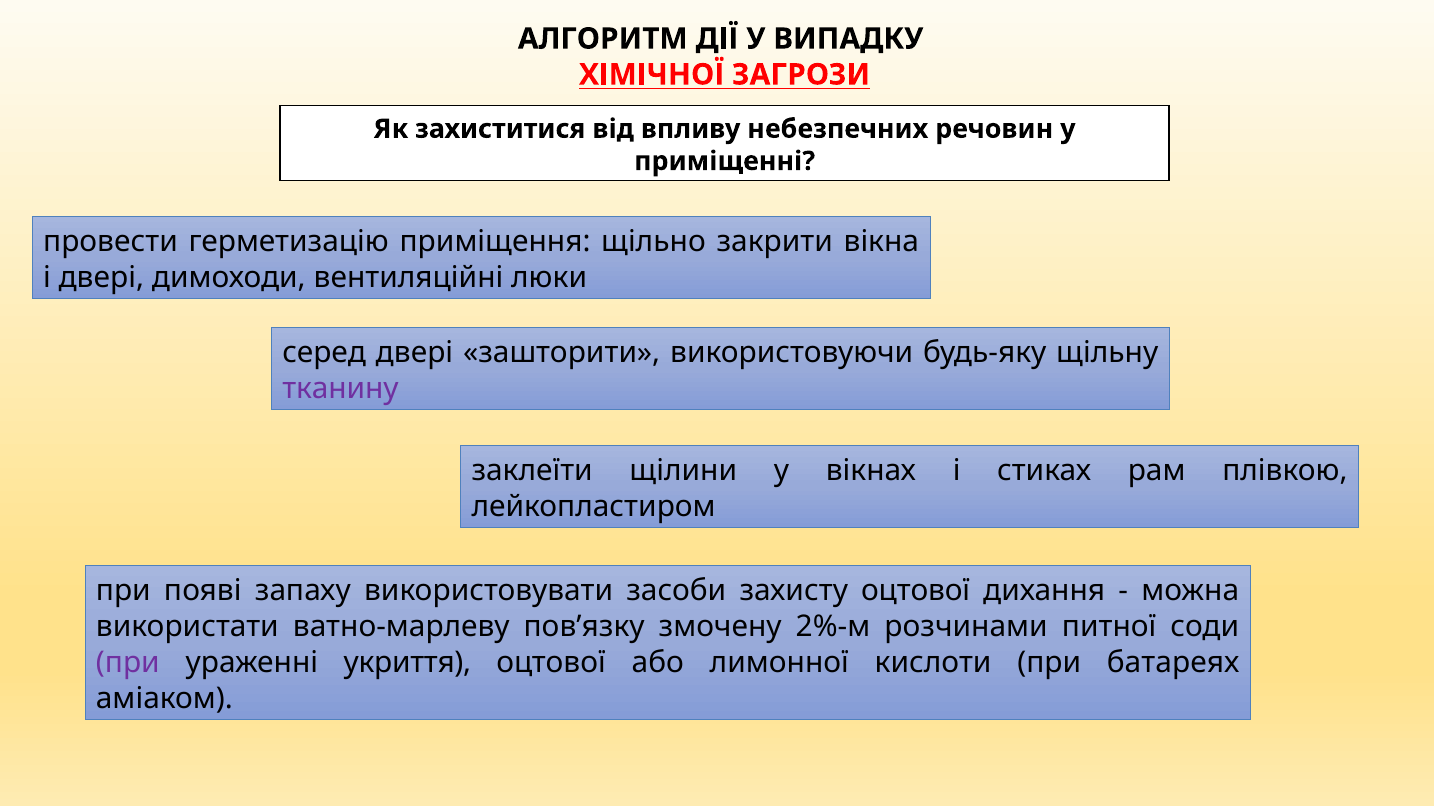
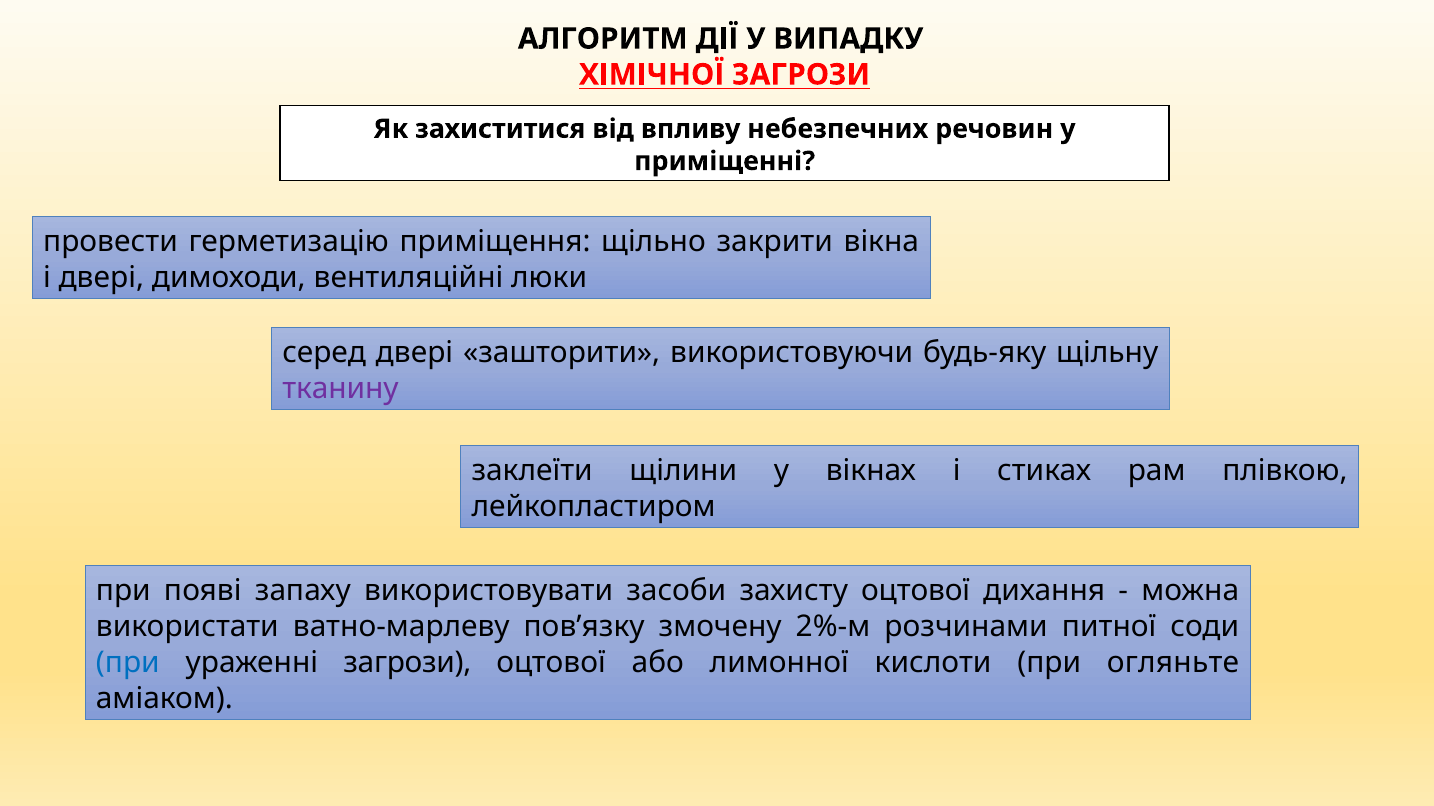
при at (128, 663) colour: purple -> blue
ураженні укриття: укриття -> загрози
батареях: батареях -> огляньте
